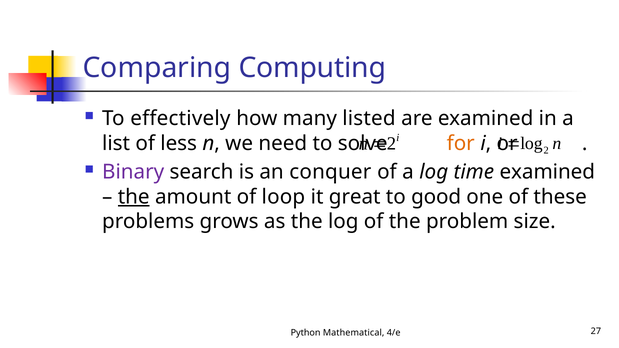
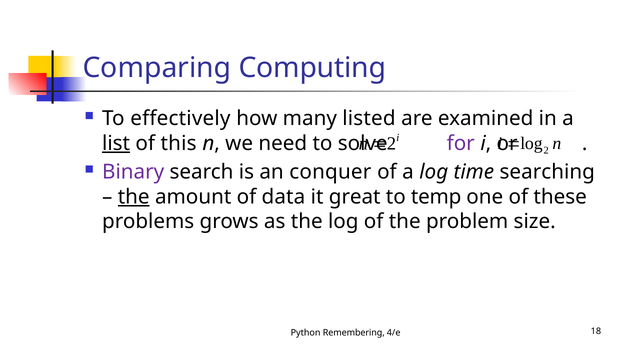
list underline: none -> present
less: less -> this
for colour: orange -> purple
time examined: examined -> searching
loop: loop -> data
good: good -> temp
Mathematical: Mathematical -> Remembering
27: 27 -> 18
